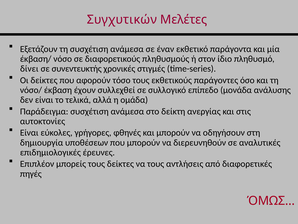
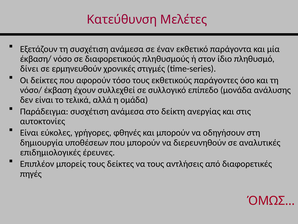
Συγχυτικών: Συγχυτικών -> Κατεύθυνση
συνεντευκτής: συνεντευκτής -> ερμηνευθούν
